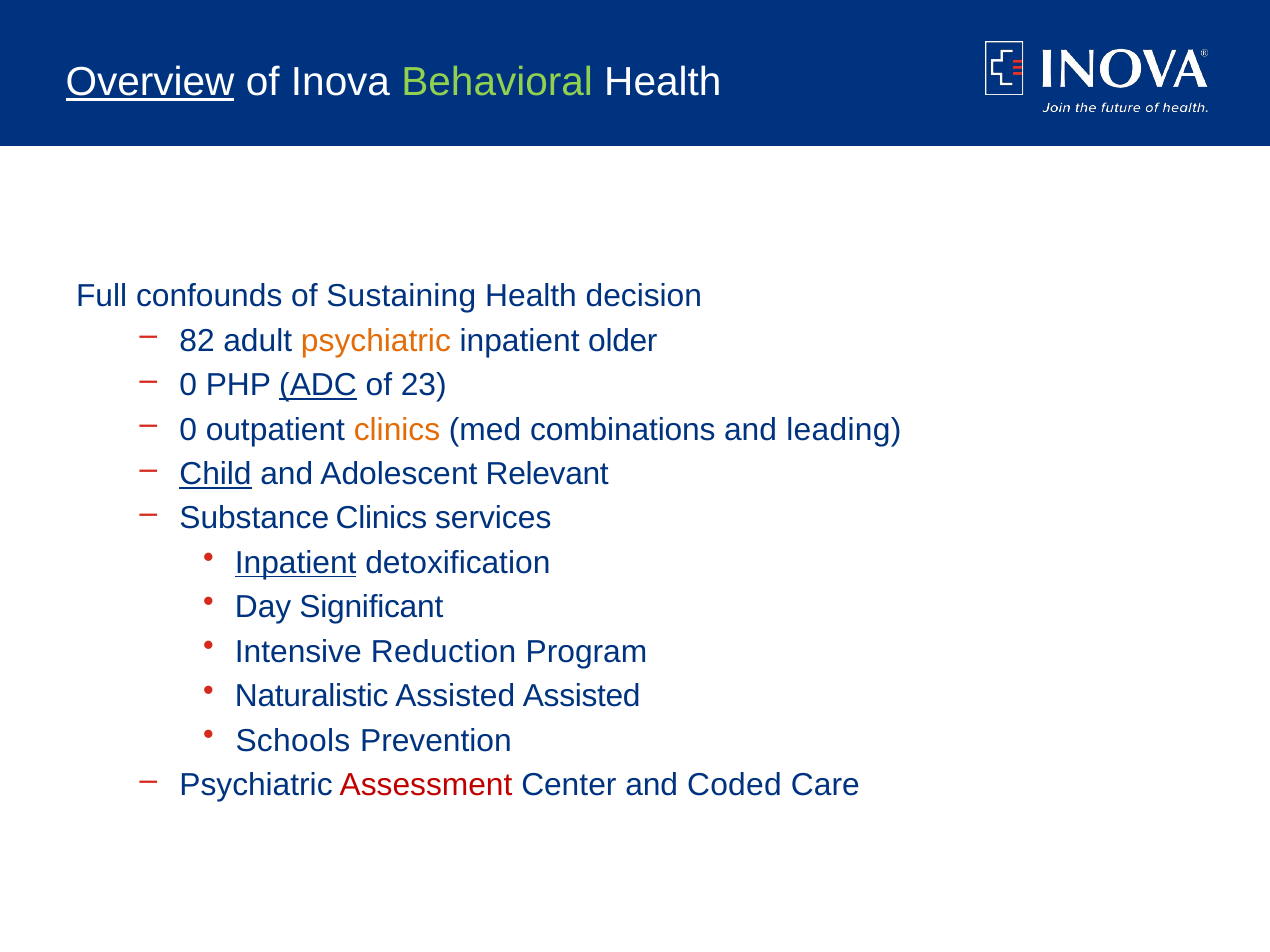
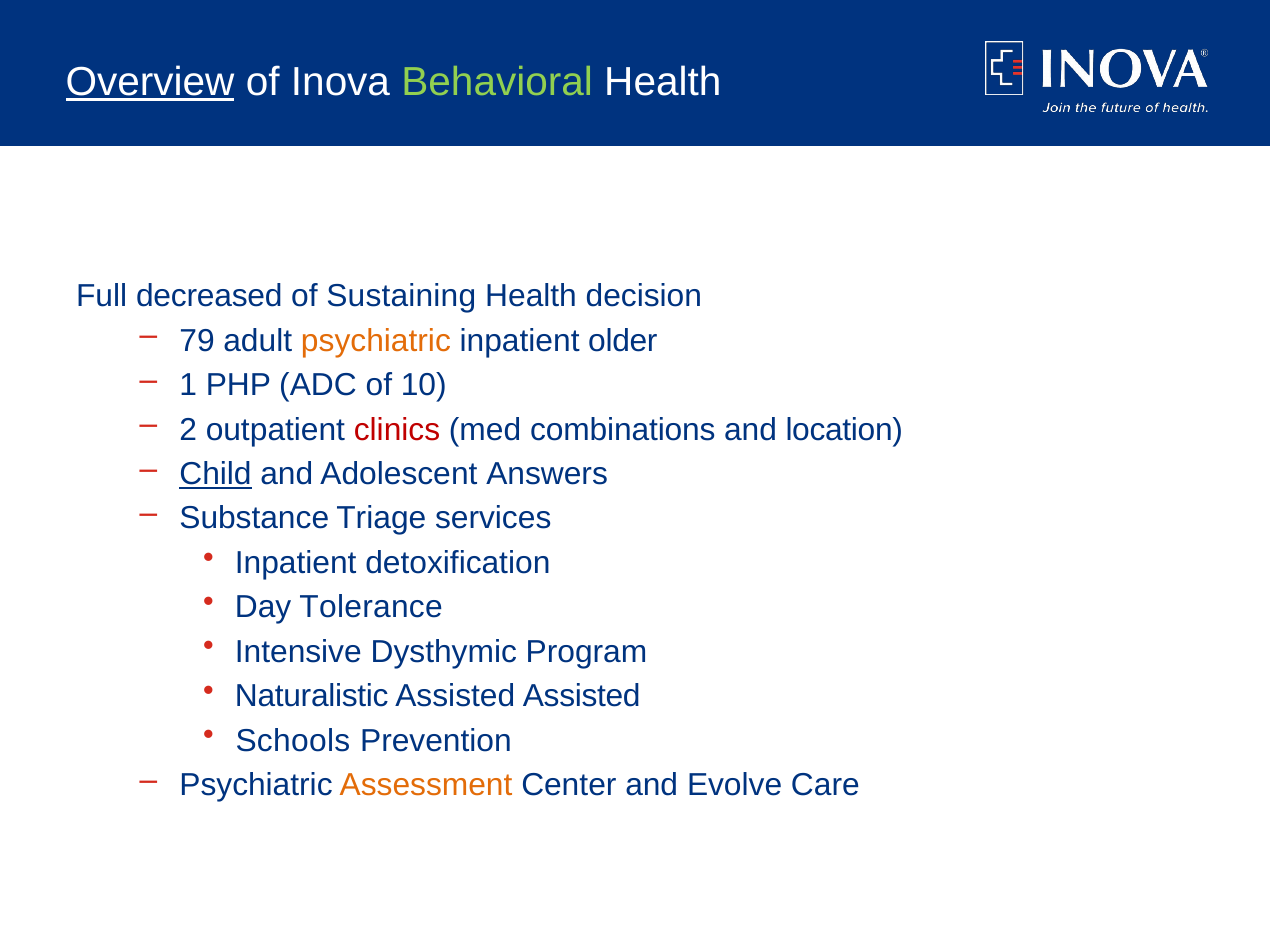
confounds: confounds -> decreased
82: 82 -> 79
0 at (188, 385): 0 -> 1
ADC underline: present -> none
23: 23 -> 10
0 at (188, 430): 0 -> 2
clinics at (397, 430) colour: orange -> red
leading: leading -> location
Relevant: Relevant -> Answers
Substance Clinics: Clinics -> Triage
Inpatient at (296, 563) underline: present -> none
Significant: Significant -> Tolerance
Reduction: Reduction -> Dysthymic
Assessment colour: red -> orange
Coded: Coded -> Evolve
